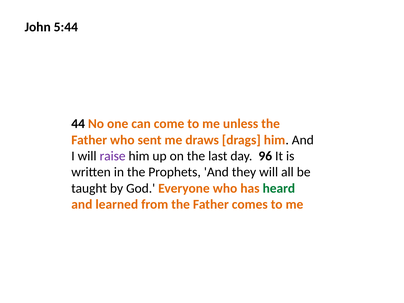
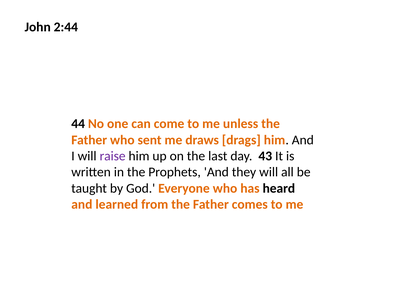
5:44: 5:44 -> 2:44
96: 96 -> 43
heard colour: green -> black
